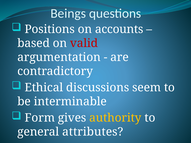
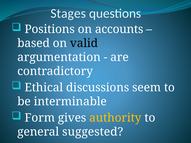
Beings: Beings -> Stages
valid colour: red -> black
attributes: attributes -> suggested
